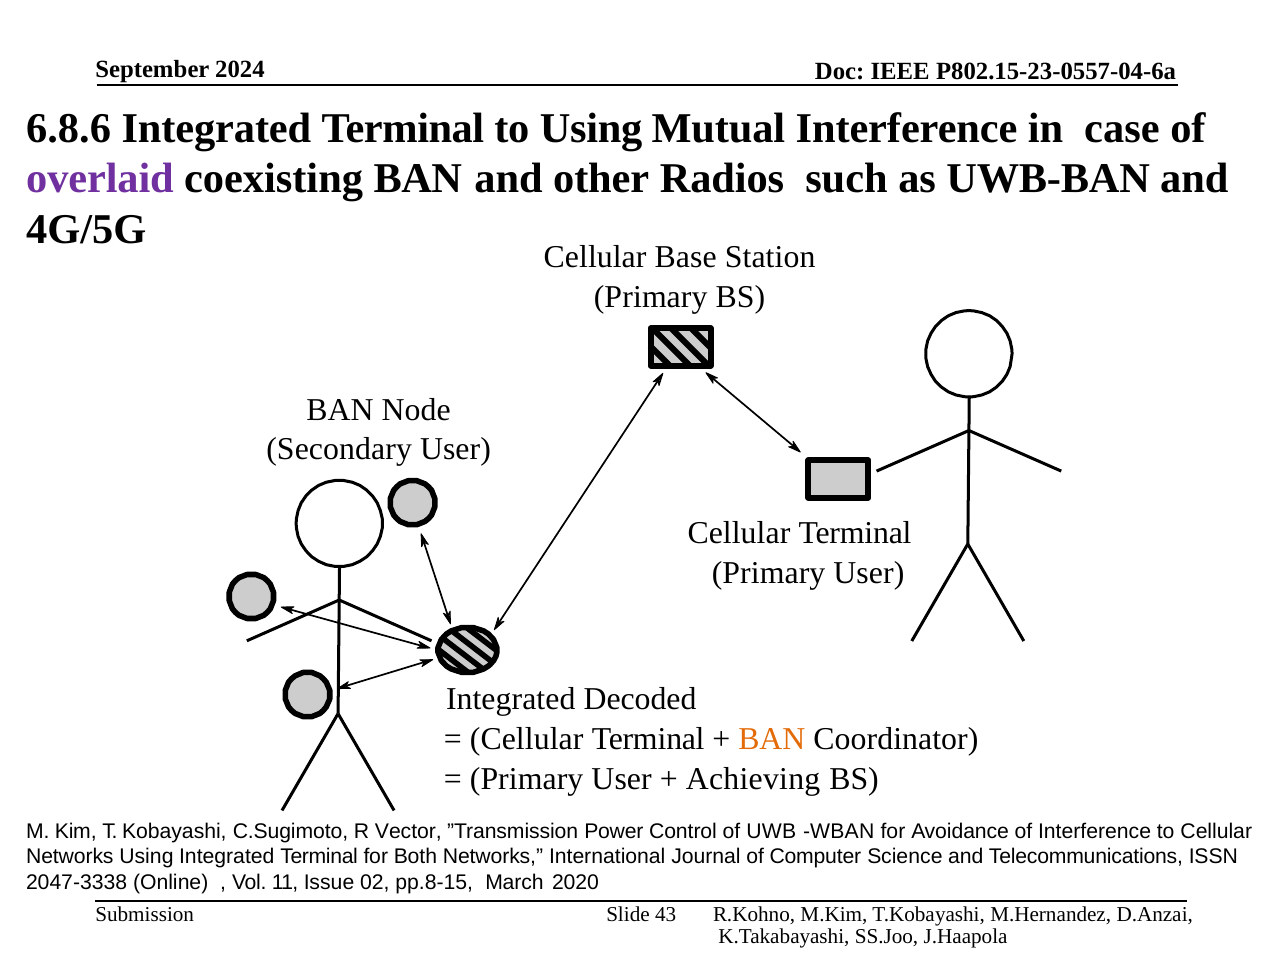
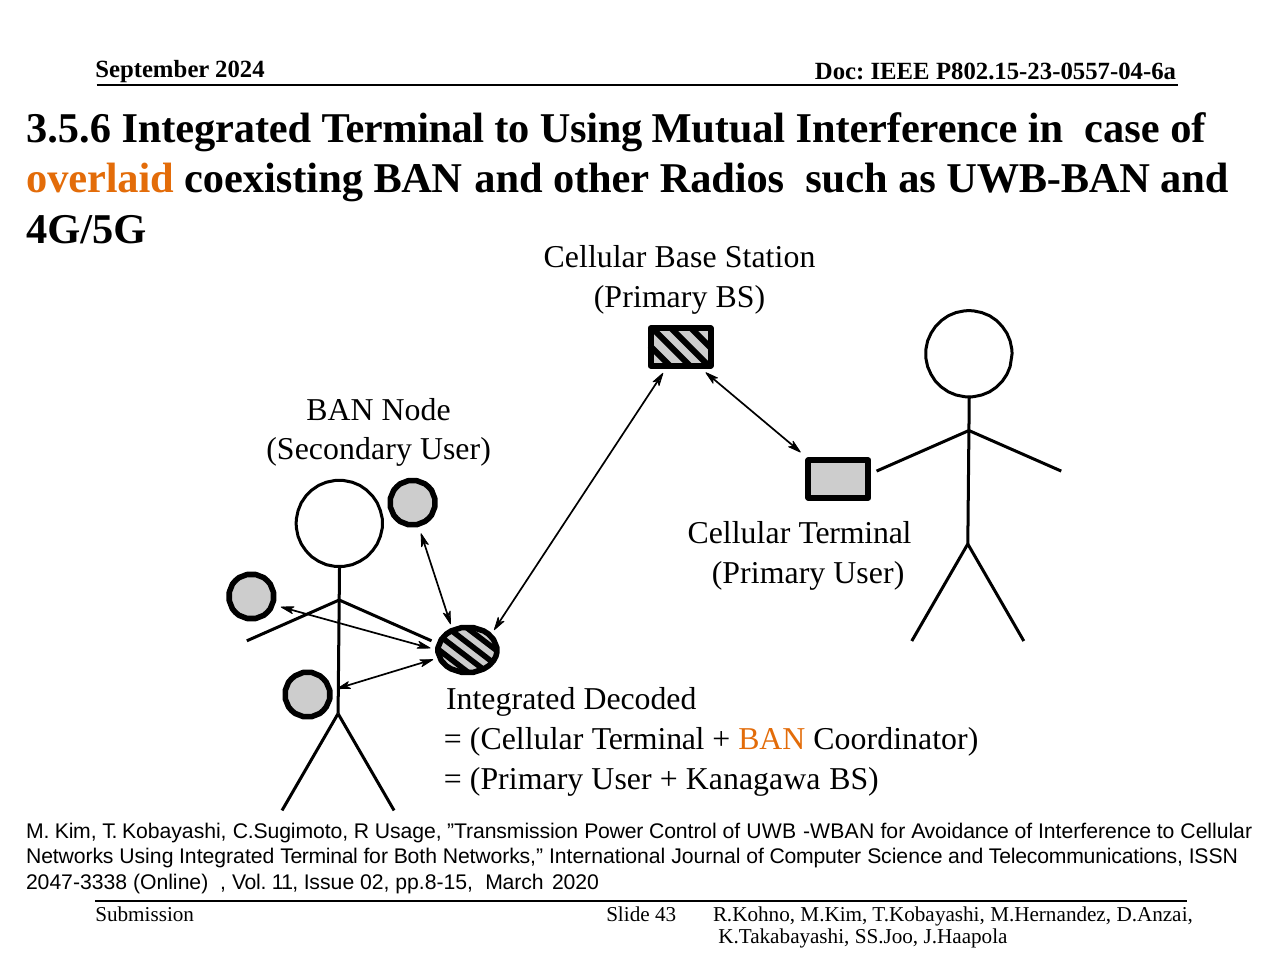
6.8.6: 6.8.6 -> 3.5.6
overlaid colour: purple -> orange
Achieving: Achieving -> Kanagawa
Vector: Vector -> Usage
